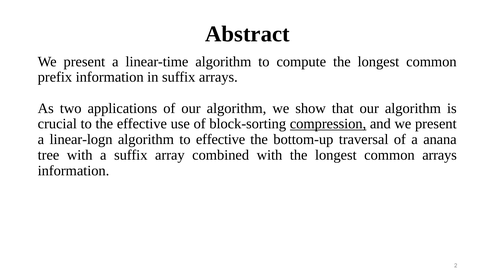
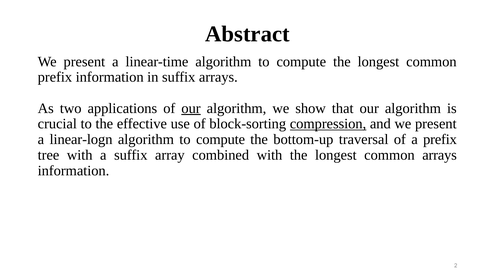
our at (191, 108) underline: none -> present
effective at (221, 140): effective -> compute
a anana: anana -> prefix
